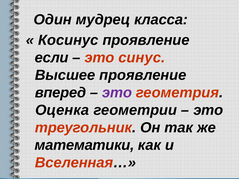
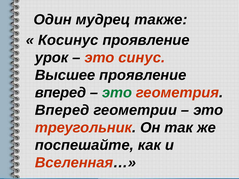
класса: класса -> также
если: если -> урок
это at (117, 93) colour: purple -> green
Оценка at (62, 110): Оценка -> Вперед
математики: математики -> поспешайте
